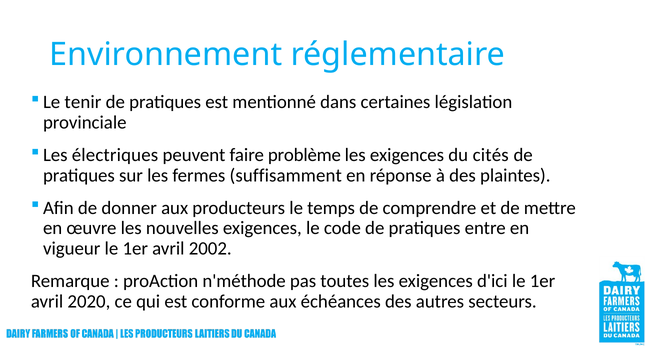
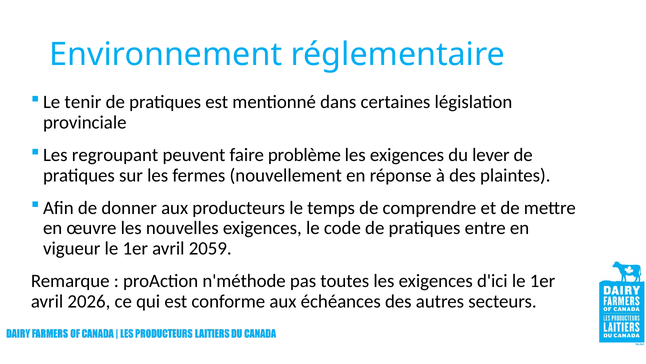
électriques: électriques -> regroupant
cités: cités -> lever
suffisamment: suffisamment -> nouvellement
2002: 2002 -> 2059
2020: 2020 -> 2026
